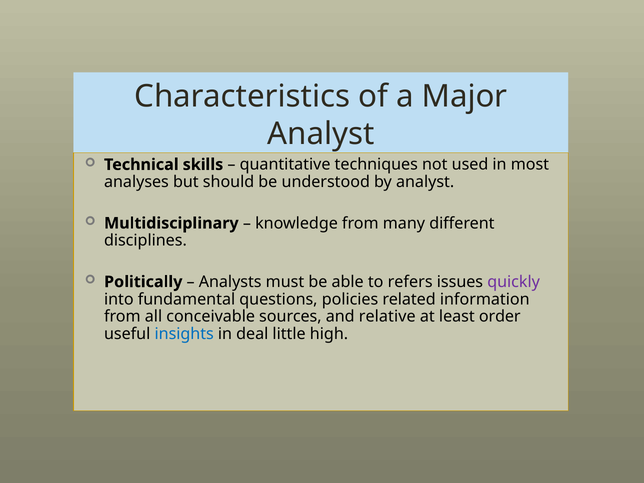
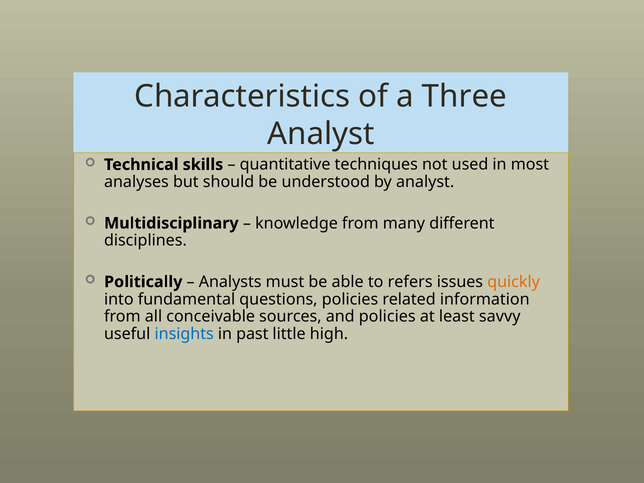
Major: Major -> Three
quickly colour: purple -> orange
and relative: relative -> policies
order: order -> savvy
deal: deal -> past
